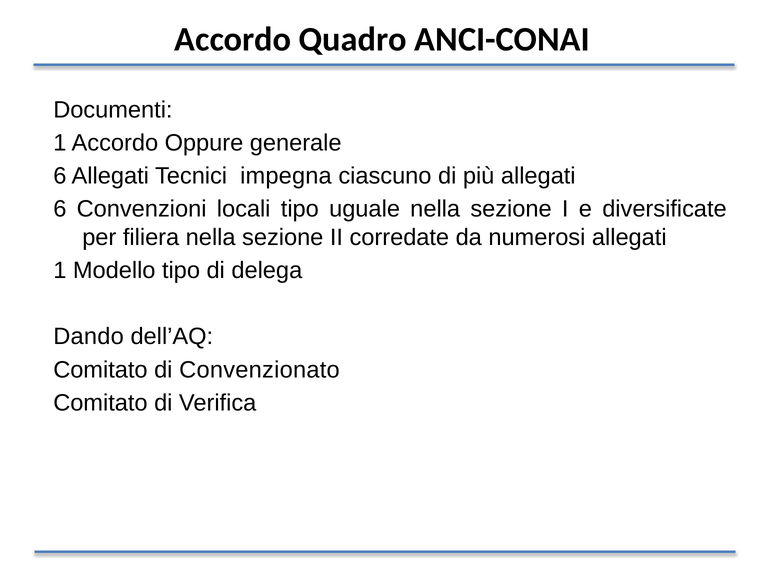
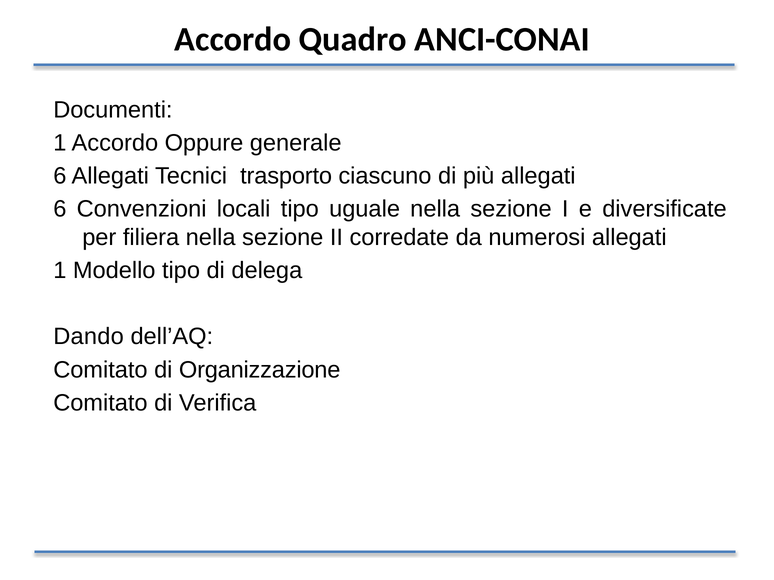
impegna: impegna -> trasporto
Convenzionato: Convenzionato -> Organizzazione
